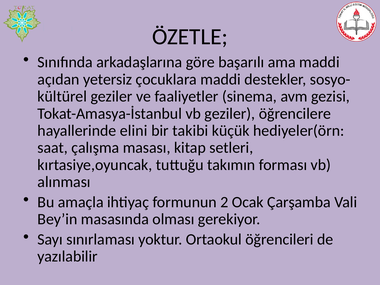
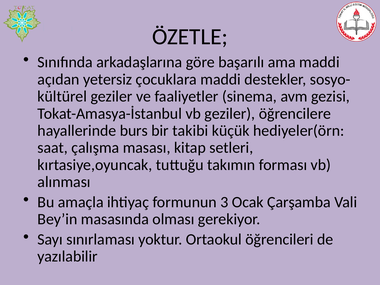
elini: elini -> burs
2: 2 -> 3
